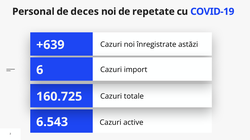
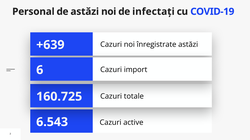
de deces: deces -> astăzi
repetate: repetate -> infectați
